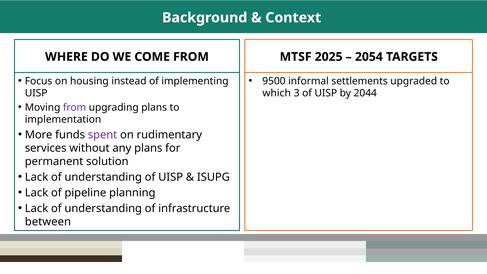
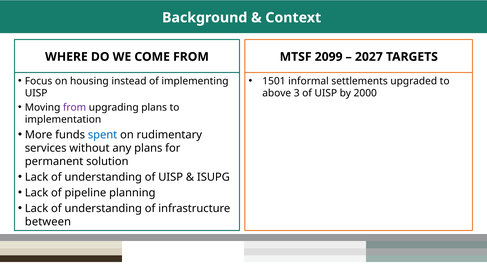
2025: 2025 -> 2099
2054: 2054 -> 2027
9500: 9500 -> 1501
which: which -> above
2044: 2044 -> 2000
spent colour: purple -> blue
